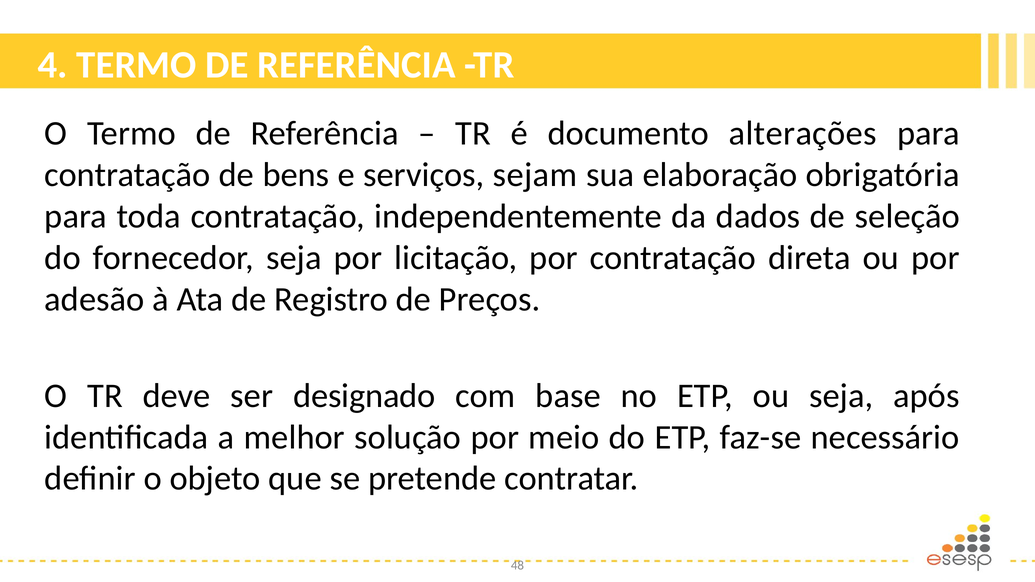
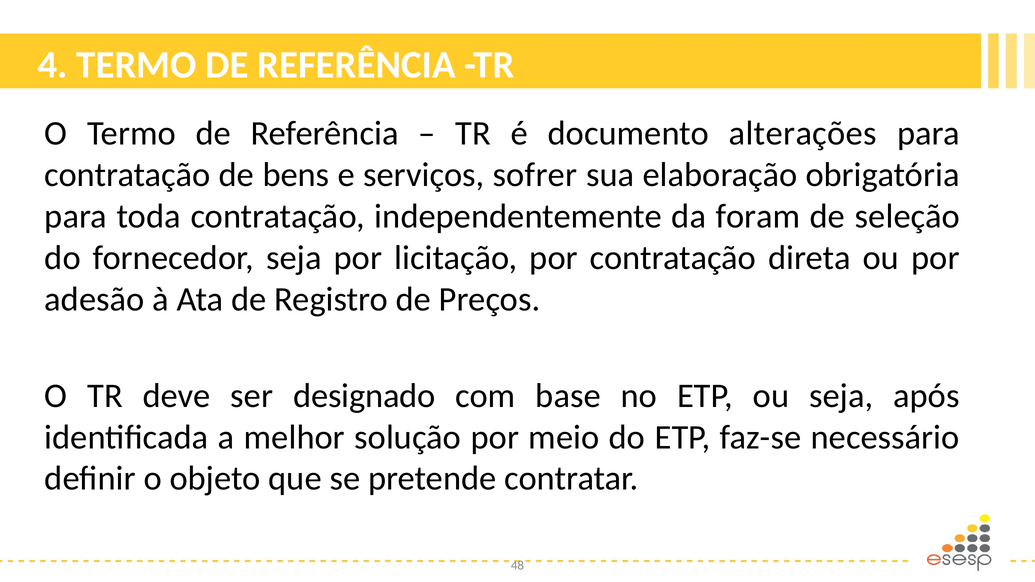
sejam: sejam -> sofrer
dados: dados -> foram
